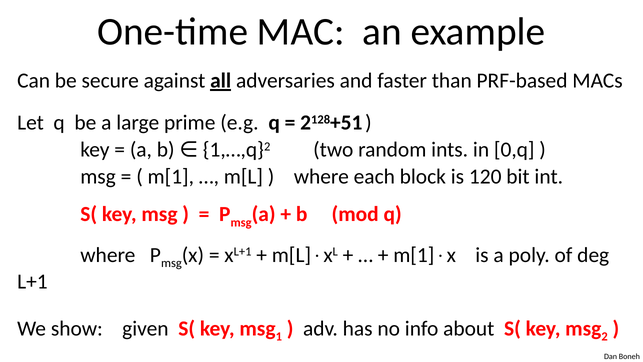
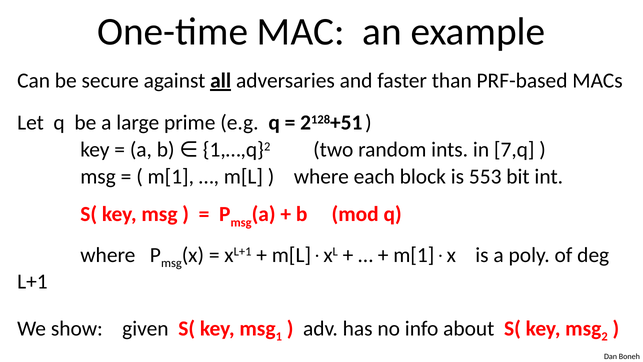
0,q: 0,q -> 7,q
120: 120 -> 553
